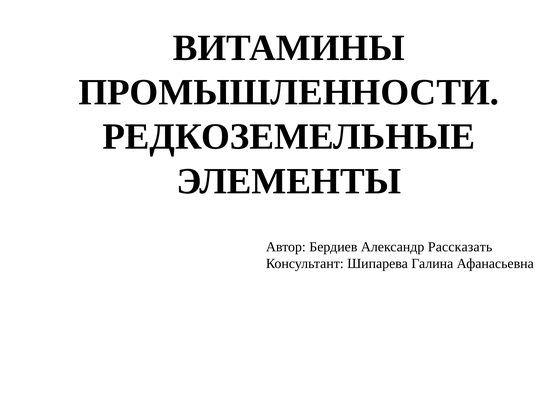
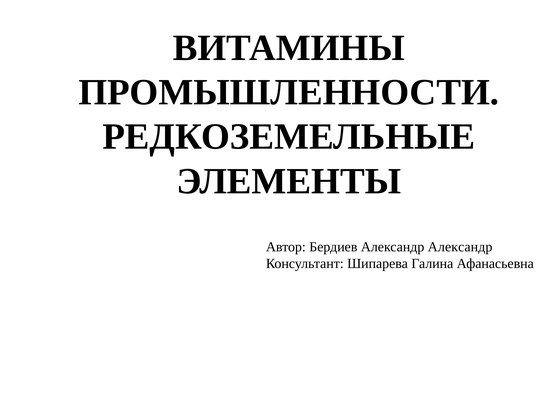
Александр Рассказать: Рассказать -> Александр
